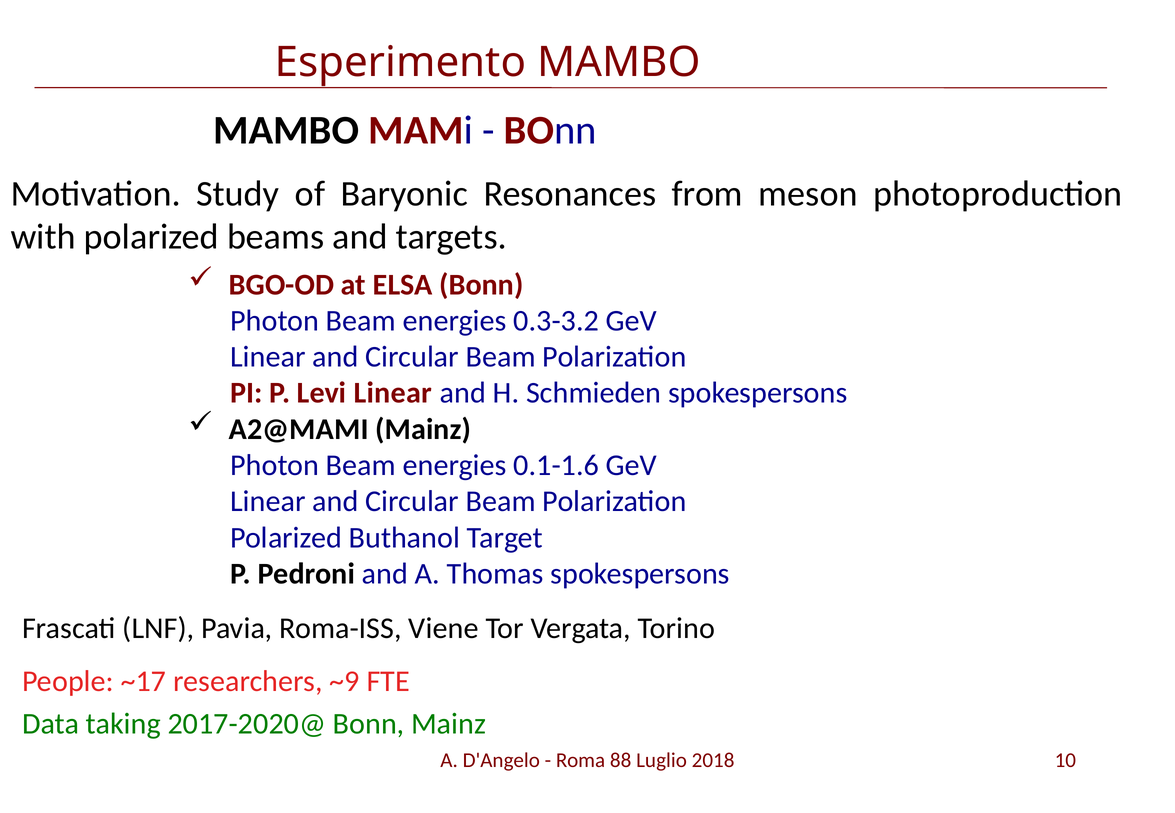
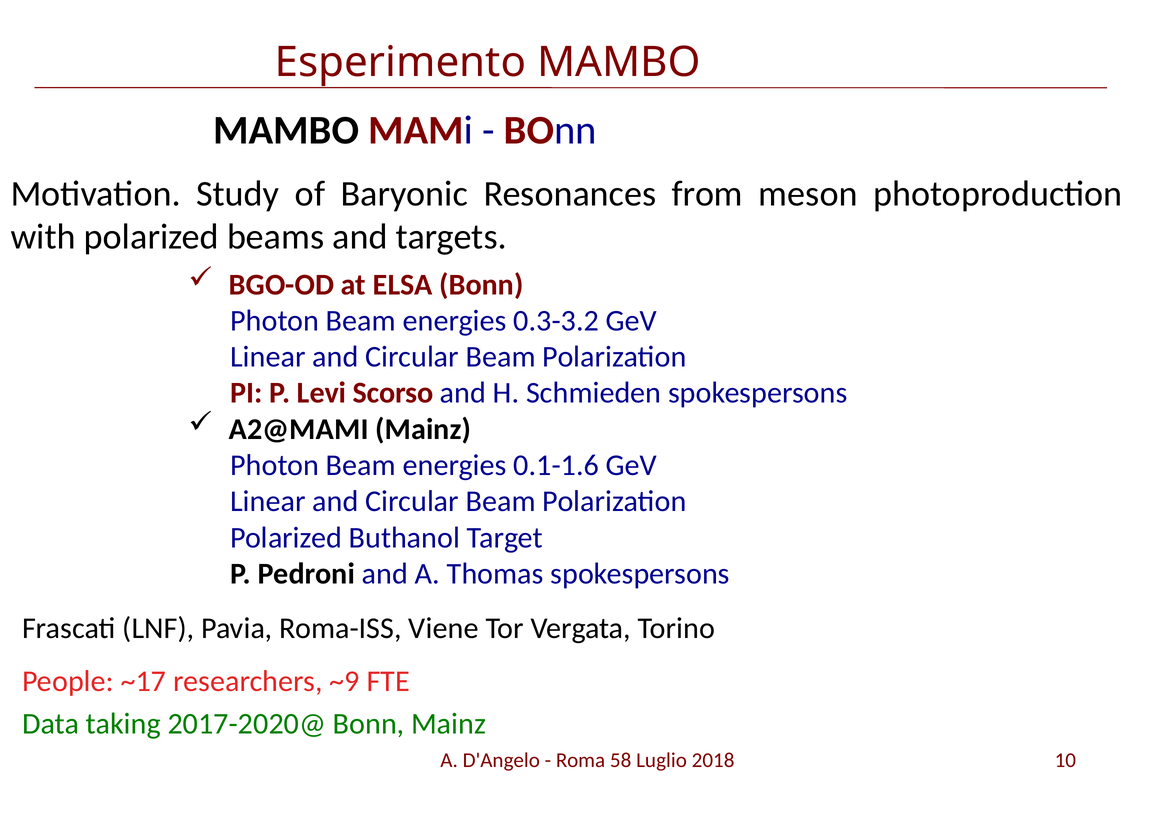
Levi Linear: Linear -> Scorso
88: 88 -> 58
